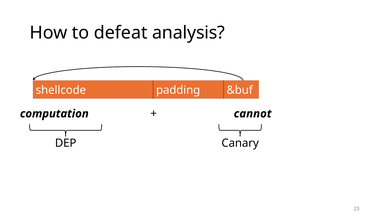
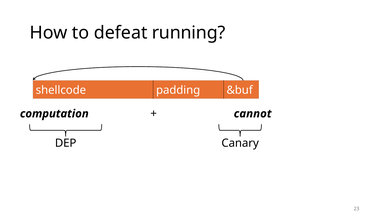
analysis: analysis -> running
